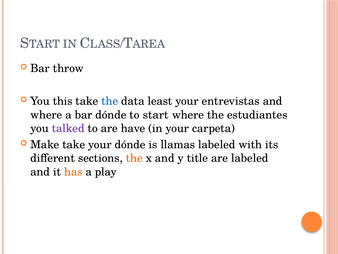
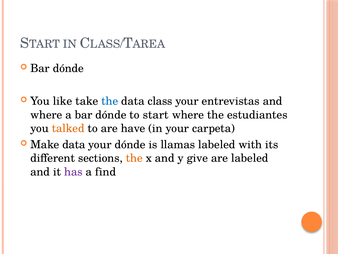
throw at (68, 68): throw -> dónde
this: this -> like
least: least -> class
talked colour: purple -> orange
Make take: take -> data
title: title -> give
has colour: orange -> purple
play: play -> find
